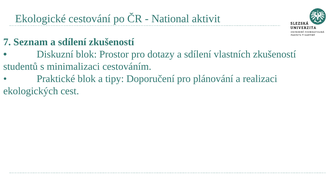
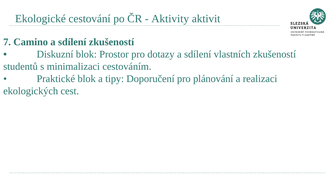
National: National -> Aktivity
Seznam: Seznam -> Camino
